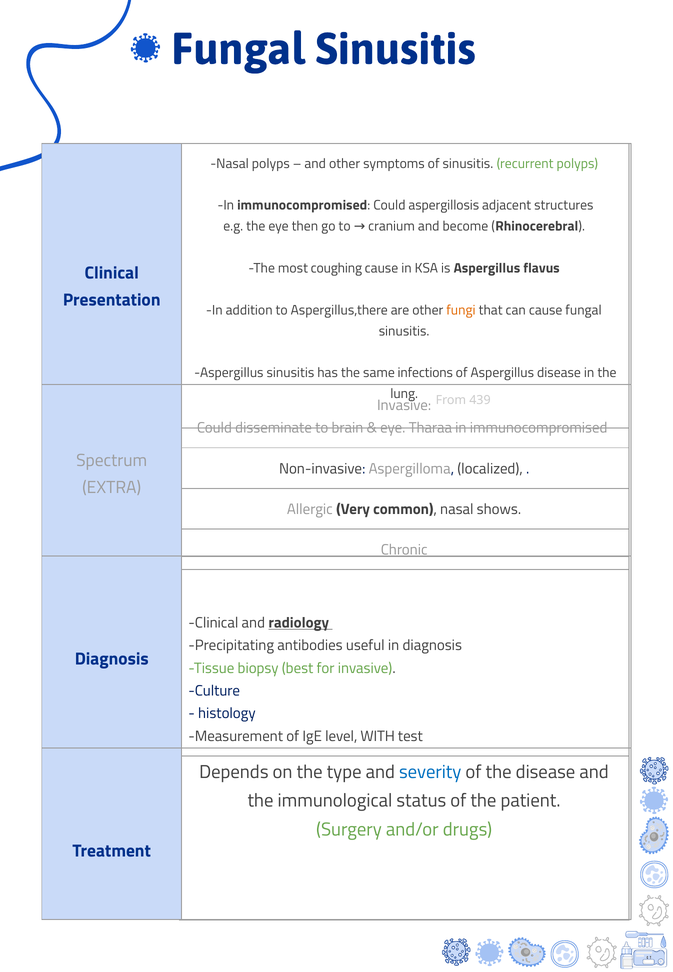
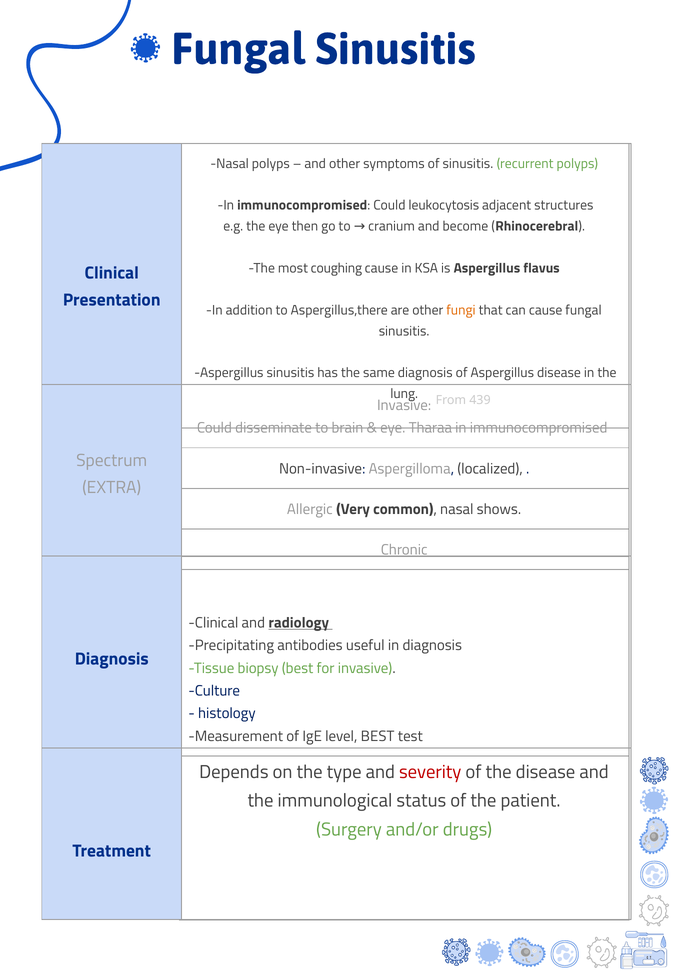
aspergillosis: aspergillosis -> leukocytosis
same infections: infections -> diagnosis
level WITH: WITH -> BEST
severity colour: blue -> red
